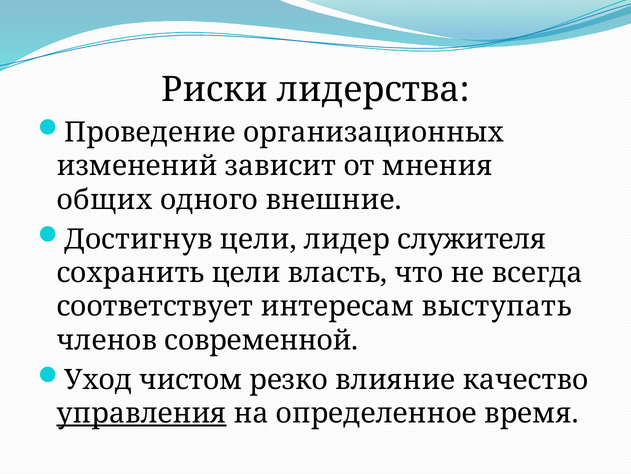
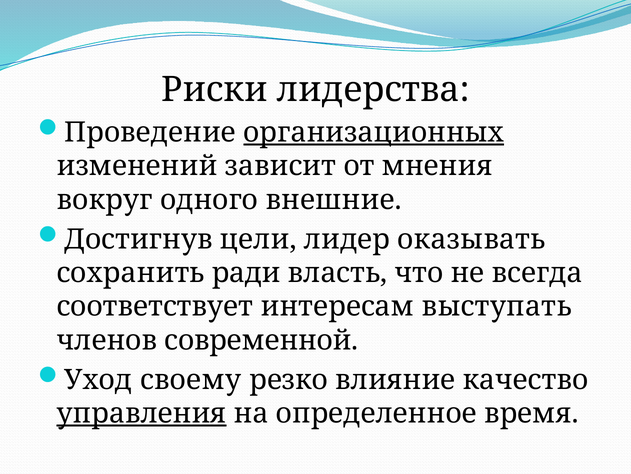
организационных underline: none -> present
общих: общих -> вокруг
служителя: служителя -> оказывать
сохранить цели: цели -> ради
чистом: чистом -> своему
